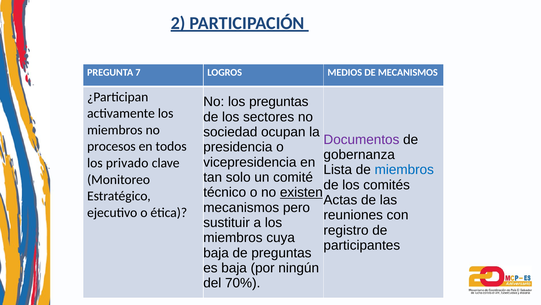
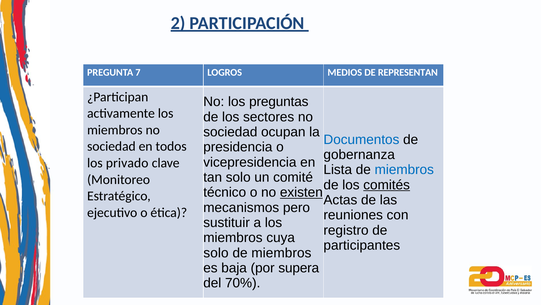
DE MECANISMOS: MECANISMOS -> REPRESENTAN
Documentos colour: purple -> blue
procesos at (111, 146): procesos -> sociedad
comités underline: none -> present
baja at (216, 252): baja -> solo
preguntas at (281, 252): preguntas -> miembros
ningún: ningún -> supera
